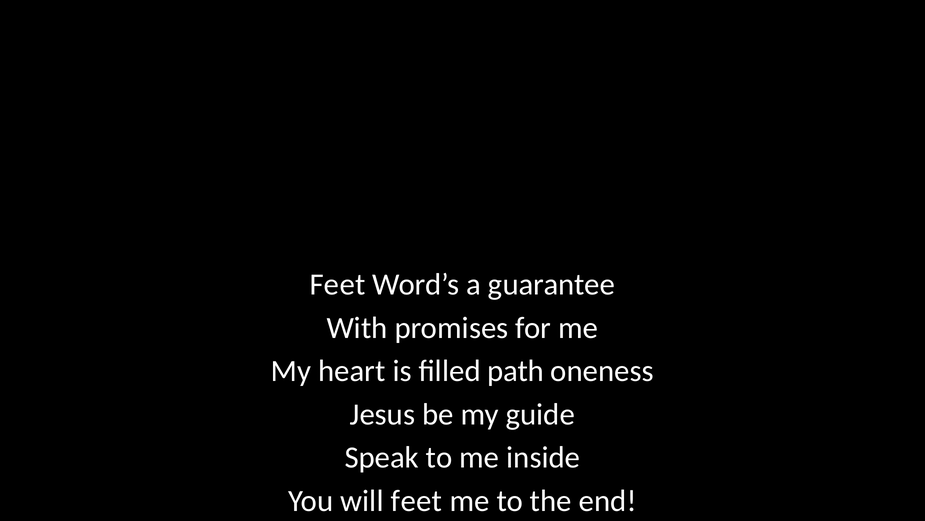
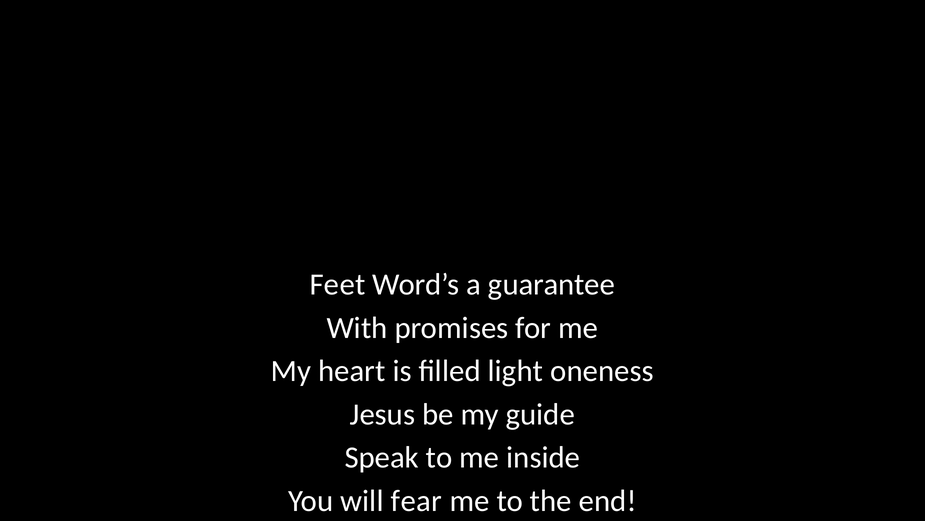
path: path -> light
will feet: feet -> fear
